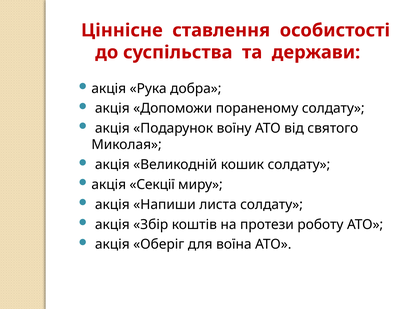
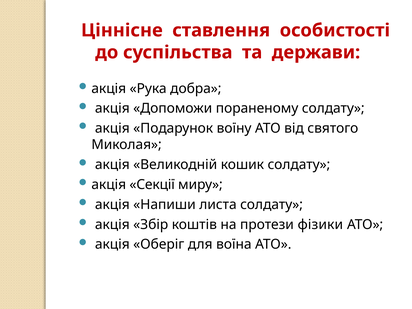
роботу: роботу -> фізики
